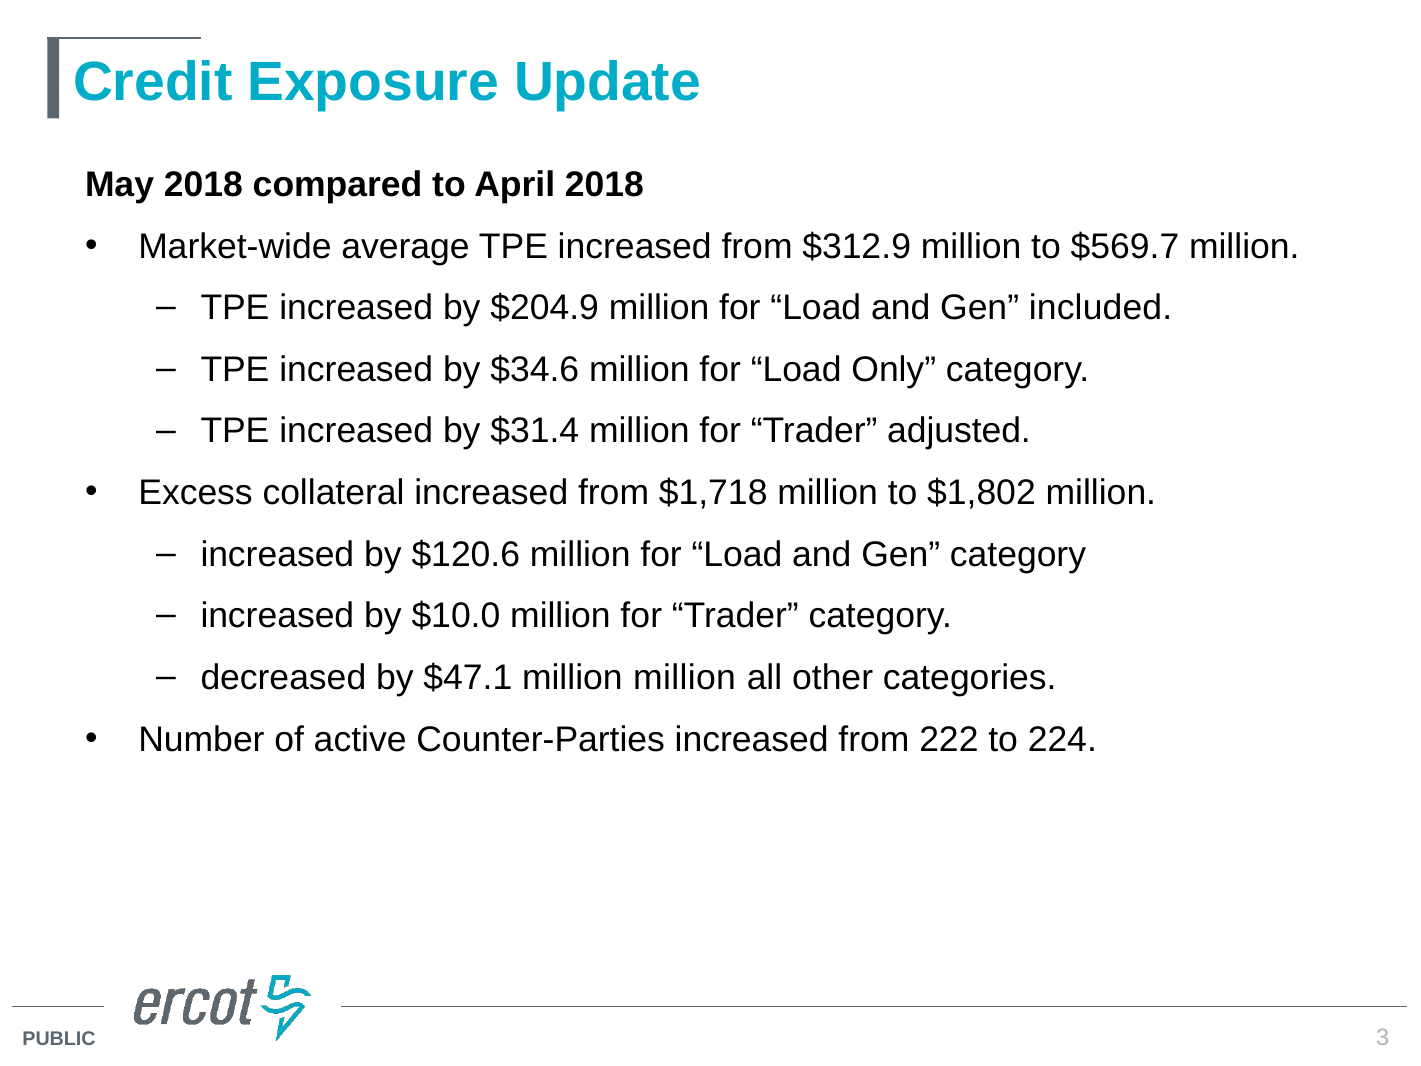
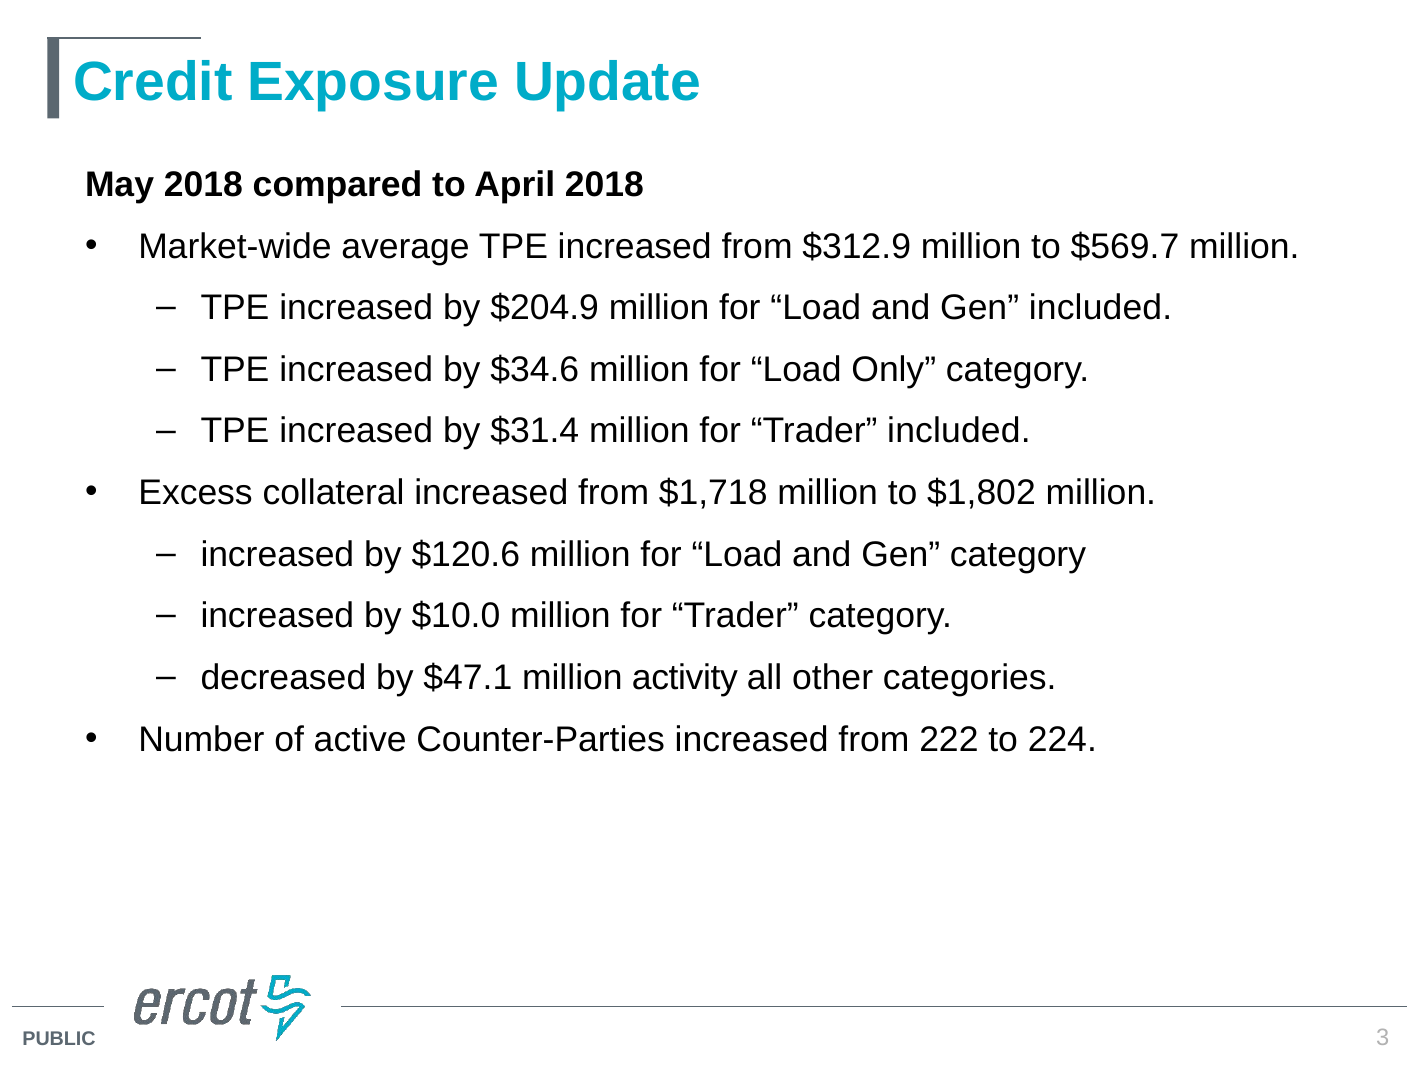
Trader adjusted: adjusted -> included
million million: million -> activity
